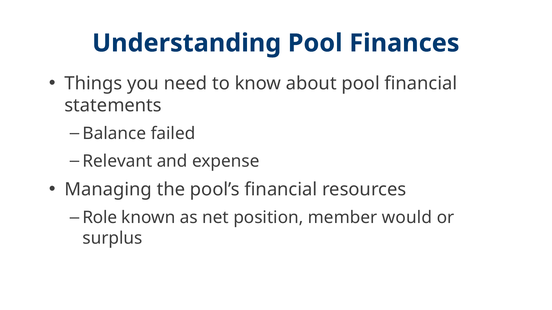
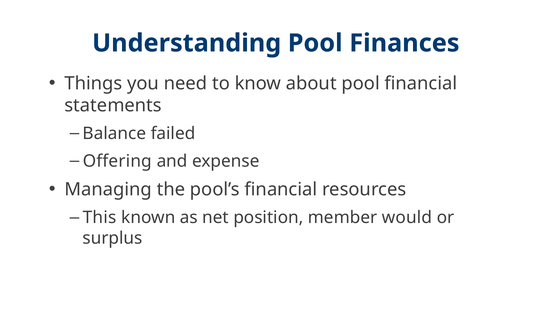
Relevant: Relevant -> Offering
Role: Role -> This
